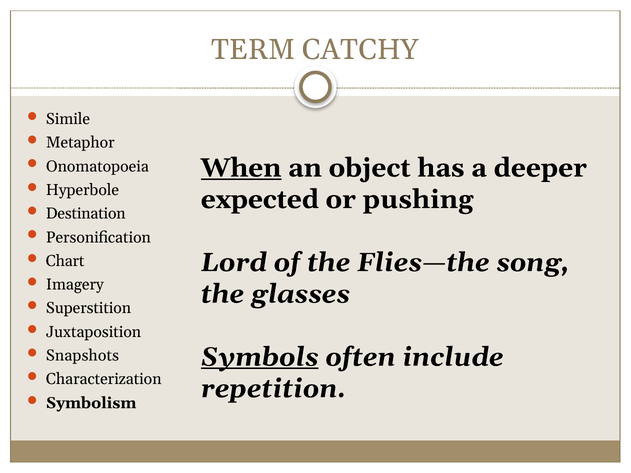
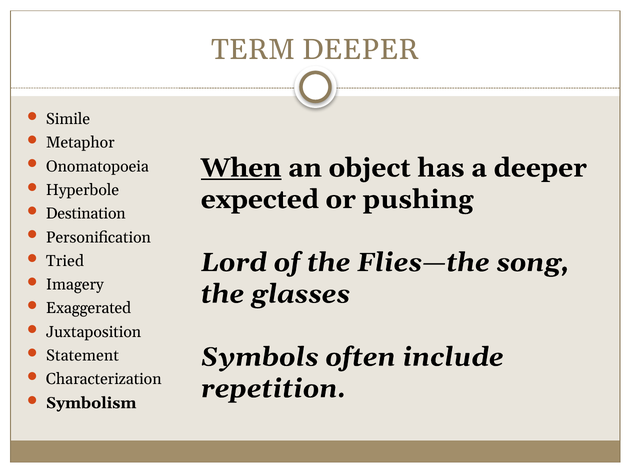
TERM CATCHY: CATCHY -> DEEPER
Chart: Chart -> Tried
Superstition: Superstition -> Exaggerated
Symbols underline: present -> none
Snapshots: Snapshots -> Statement
